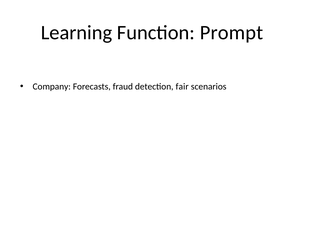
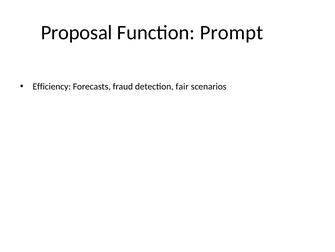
Learning: Learning -> Proposal
Company: Company -> Efficiency
